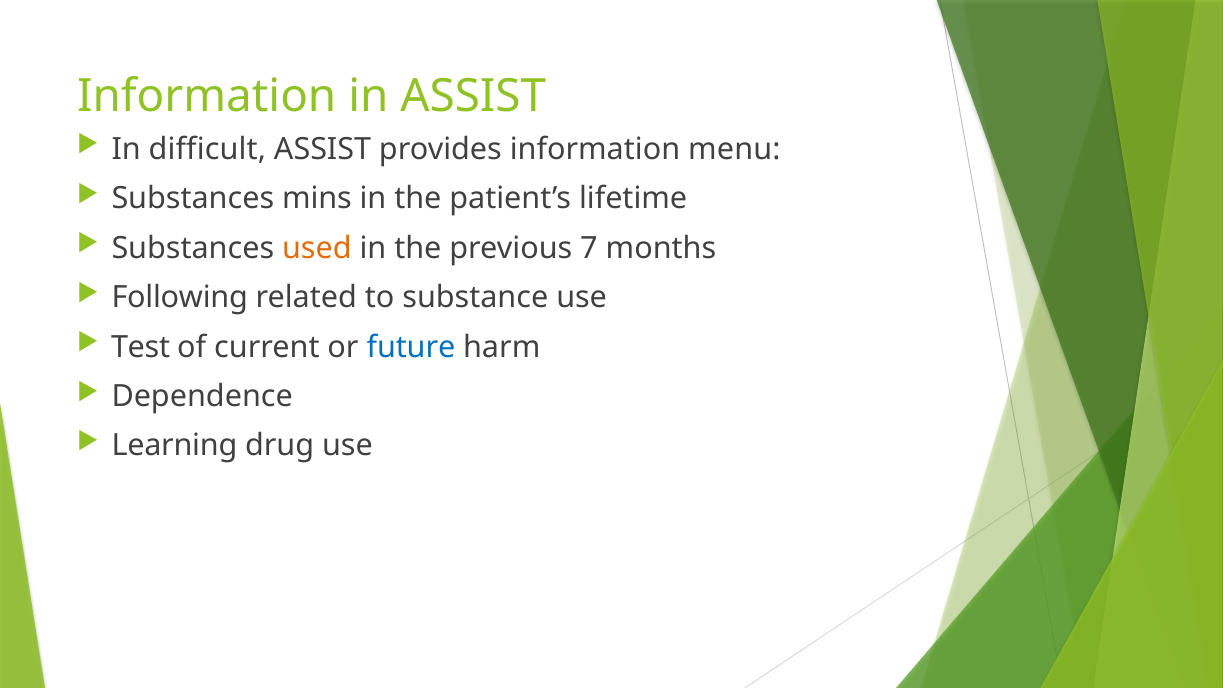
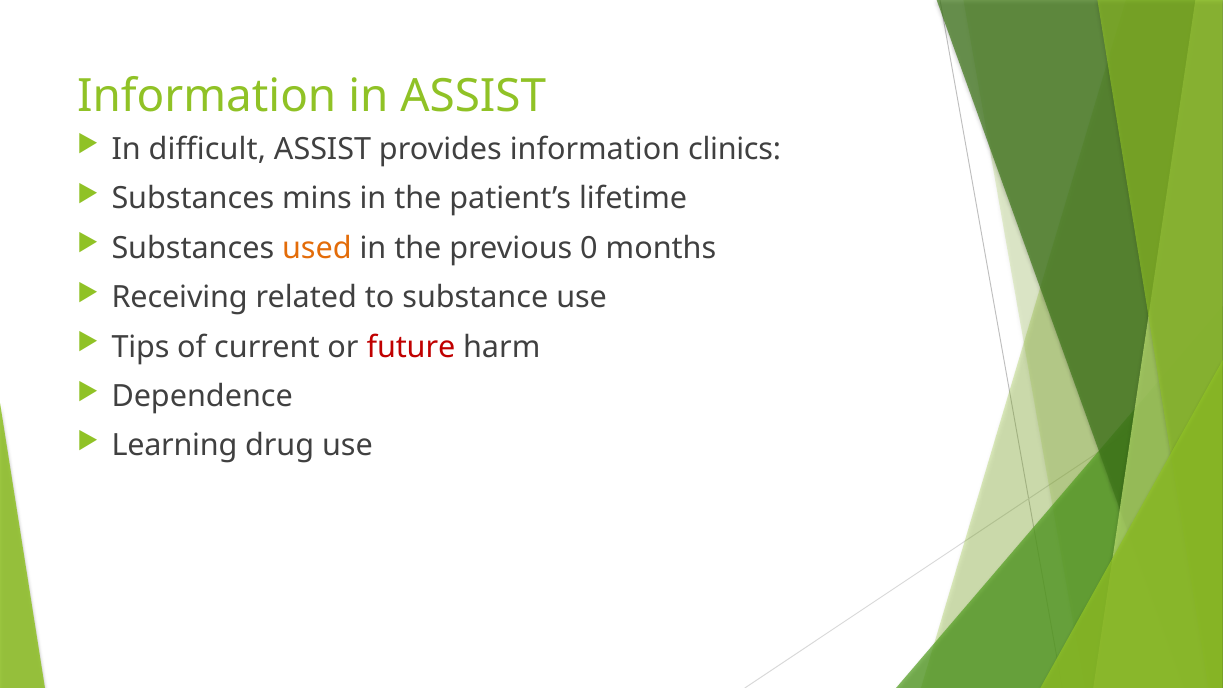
menu: menu -> clinics
7: 7 -> 0
Following: Following -> Receiving
Test: Test -> Tips
future colour: blue -> red
